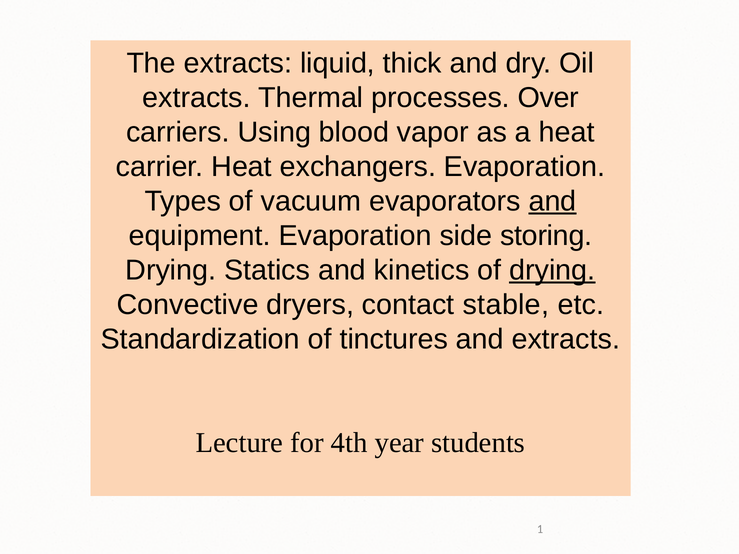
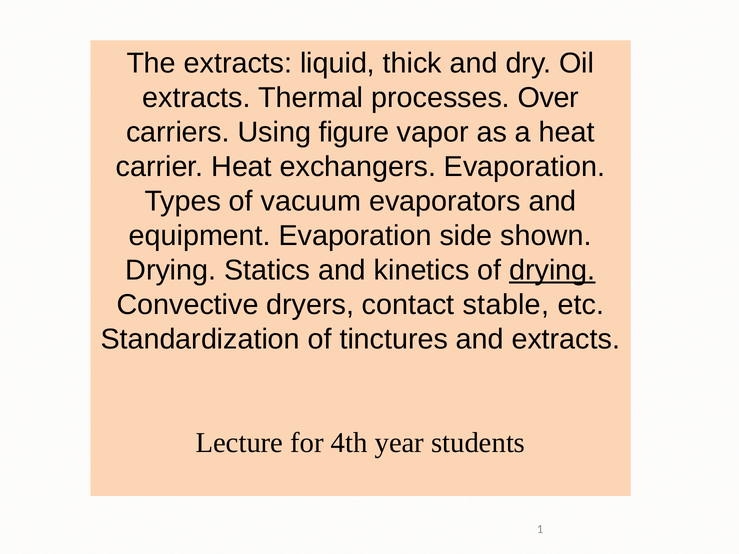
blood: blood -> figure
and at (553, 201) underline: present -> none
storing: storing -> shown
